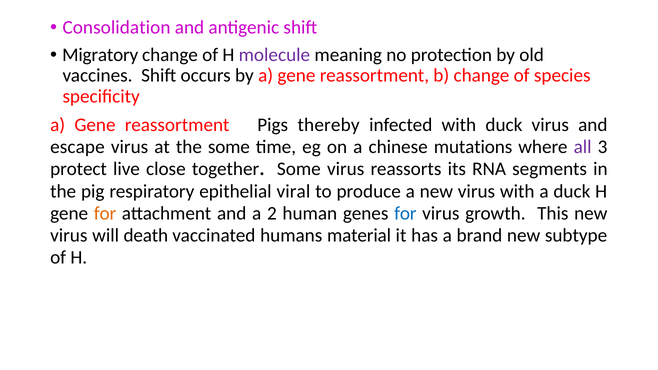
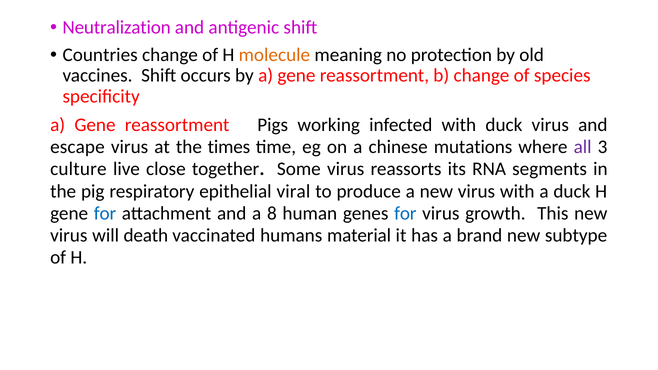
Consolidation: Consolidation -> Neutralization
Migratory: Migratory -> Countries
molecule colour: purple -> orange
thereby: thereby -> working
the some: some -> times
protect: protect -> culture
for at (105, 213) colour: orange -> blue
2: 2 -> 8
